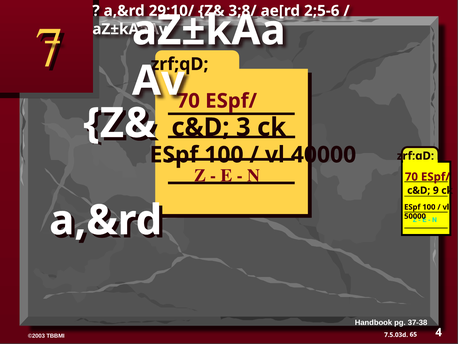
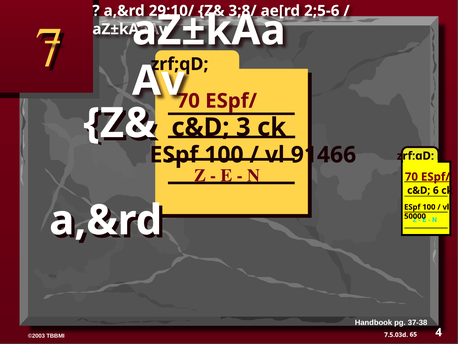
40000: 40000 -> 91466
ESpf/ at (435, 177) underline: none -> present
9: 9 -> 6
